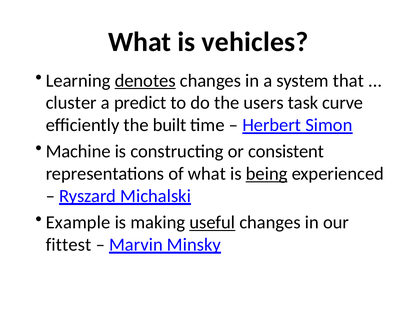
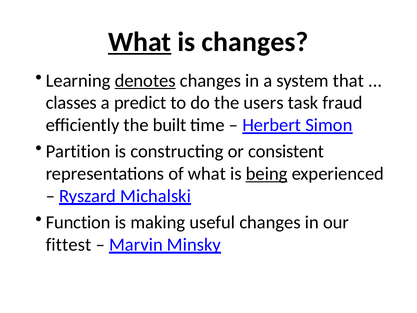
What at (140, 42) underline: none -> present
is vehicles: vehicles -> changes
cluster: cluster -> classes
curve: curve -> fraud
Machine: Machine -> Partition
Example: Example -> Function
useful underline: present -> none
